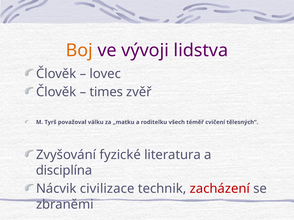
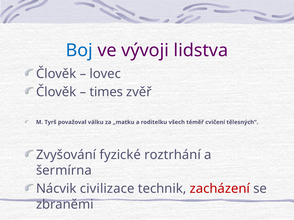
Boj colour: orange -> blue
literatura: literatura -> roztrhání
disciplína: disciplína -> šermírna
